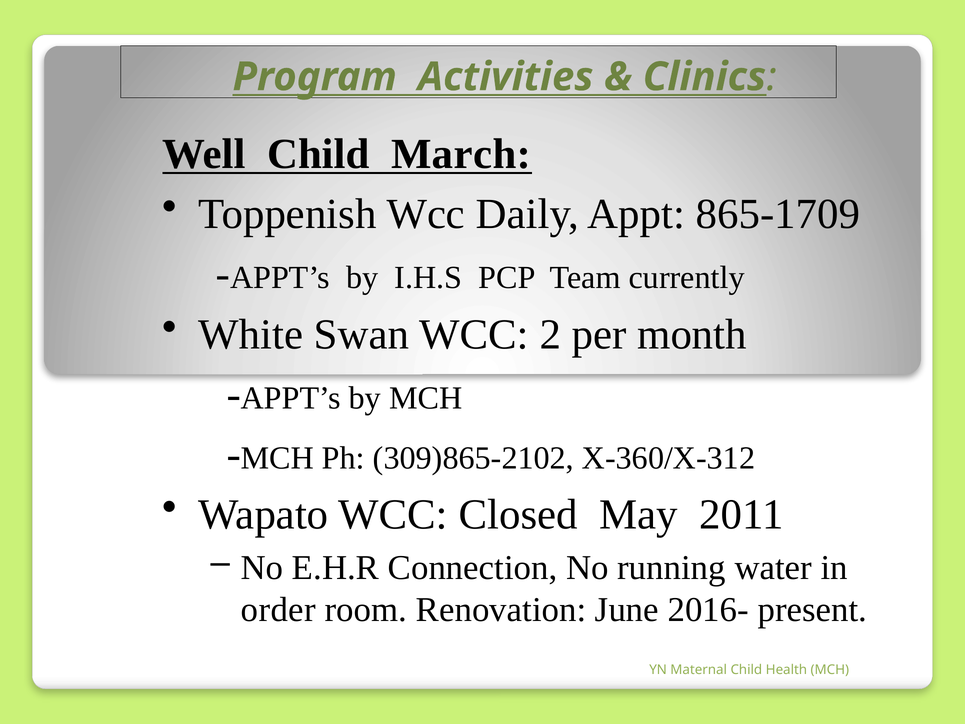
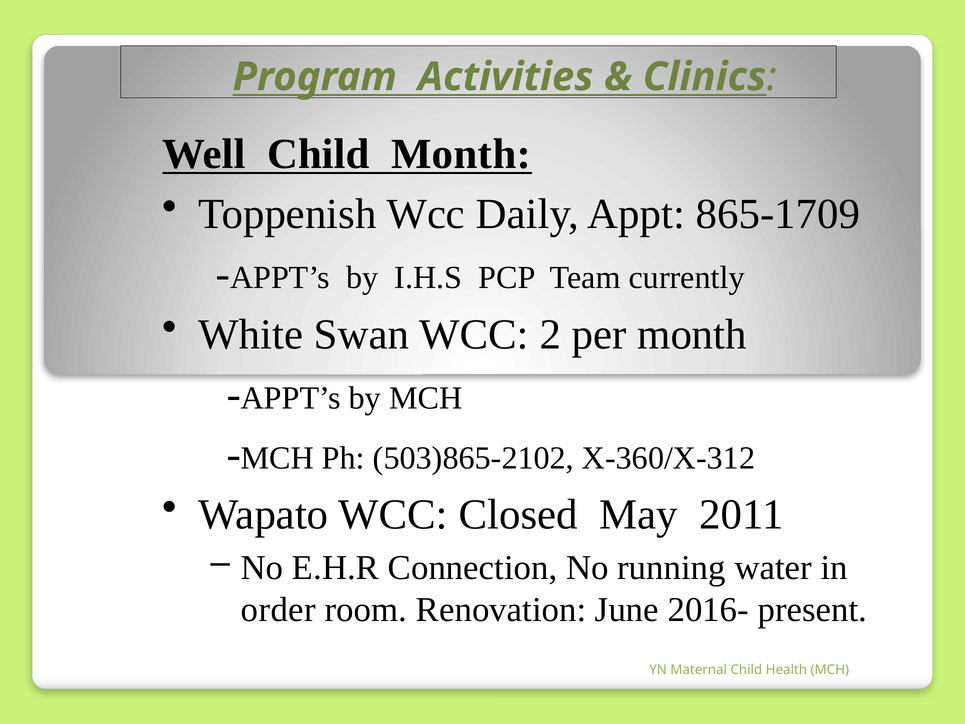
Child March: March -> Month
309)865-2102: 309)865-2102 -> 503)865-2102
